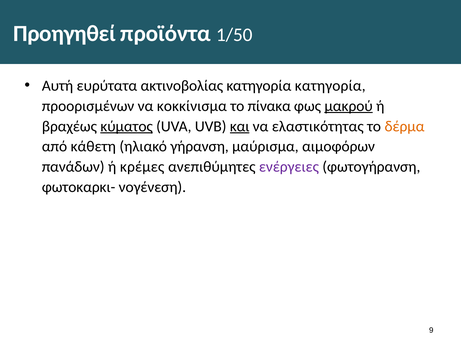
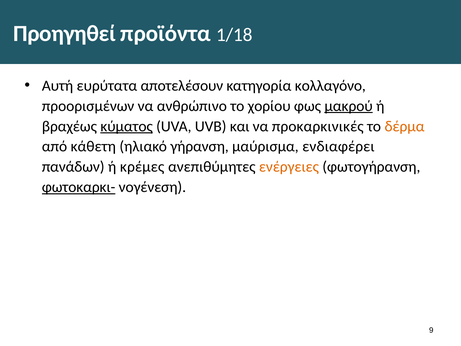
1/50: 1/50 -> 1/18
ακτινοβολίας: ακτινοβολίας -> αποτελέσουν
κατηγορία κατηγορία: κατηγορία -> κολλαγόνο
κοκκίνισμα: κοκκίνισμα -> ανθρώπινο
πίνακα: πίνακα -> χορίου
και underline: present -> none
ελαστικότητας: ελαστικότητας -> προκαρκινικές
αιμοφόρων: αιμοφόρων -> ενδιαφέρει
ενέργειες colour: purple -> orange
φωτοκαρκι- underline: none -> present
